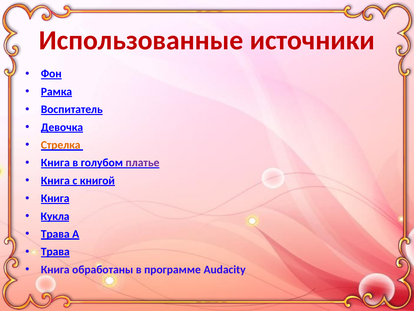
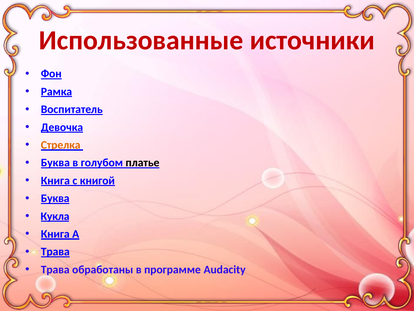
Книга at (55, 163): Книга -> Буква
платье colour: purple -> black
Книга at (55, 198): Книга -> Буква
Трава at (55, 234): Трава -> Книга
Книга at (55, 269): Книга -> Трава
